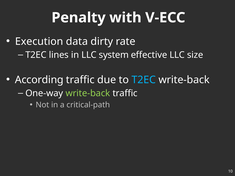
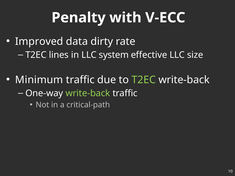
Execution: Execution -> Improved
According: According -> Minimum
T2EC at (144, 80) colour: light blue -> light green
